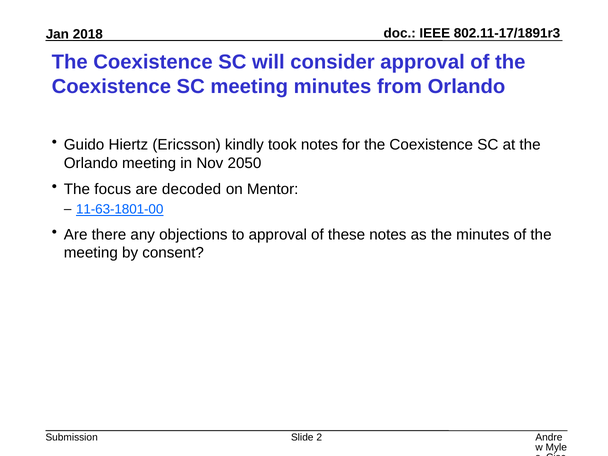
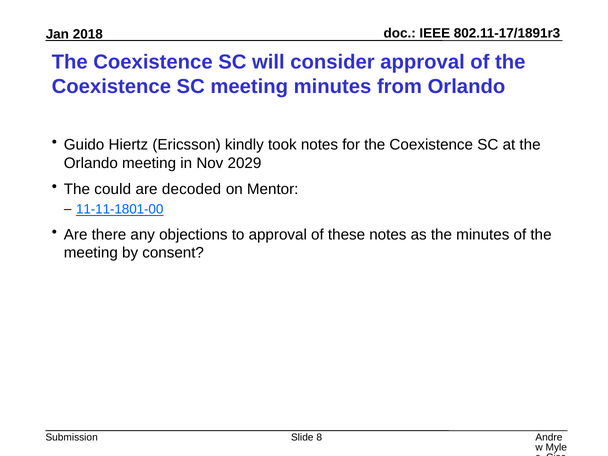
2050: 2050 -> 2029
focus: focus -> could
11-63-1801-00: 11-63-1801-00 -> 11-11-1801-00
2: 2 -> 8
